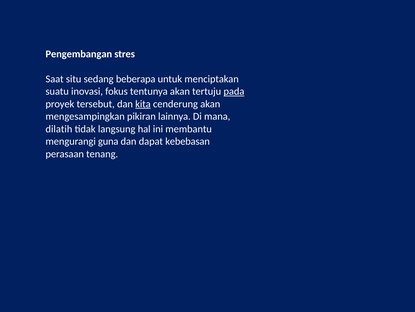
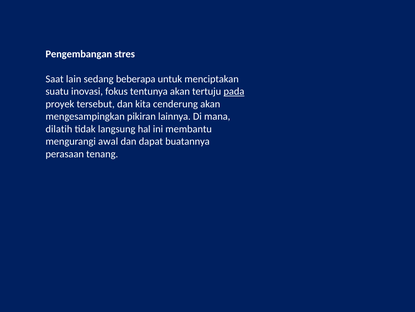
situ: situ -> lain
kita underline: present -> none
guna: guna -> awal
kebebasan: kebebasan -> buatannya
